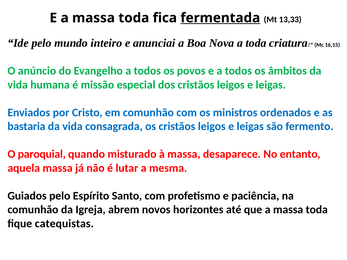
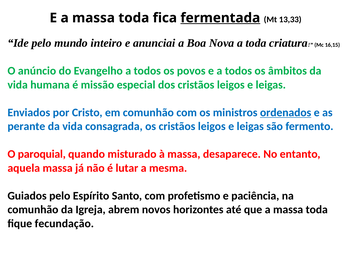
ordenados underline: none -> present
bastaria: bastaria -> perante
catequistas: catequistas -> fecundação
